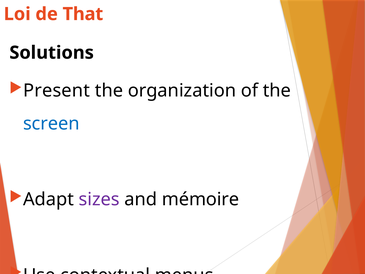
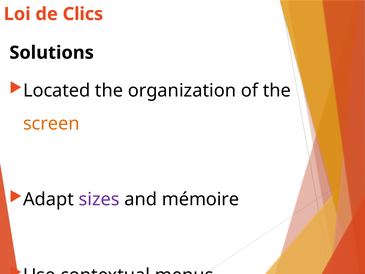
That: That -> Clics
Present: Present -> Located
screen colour: blue -> orange
